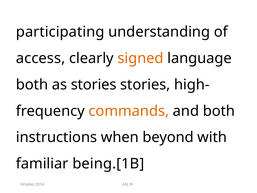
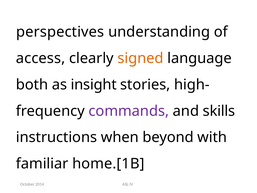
participating: participating -> perspectives
as stories: stories -> insight
commands colour: orange -> purple
and both: both -> skills
being.[1B: being.[1B -> home.[1B
